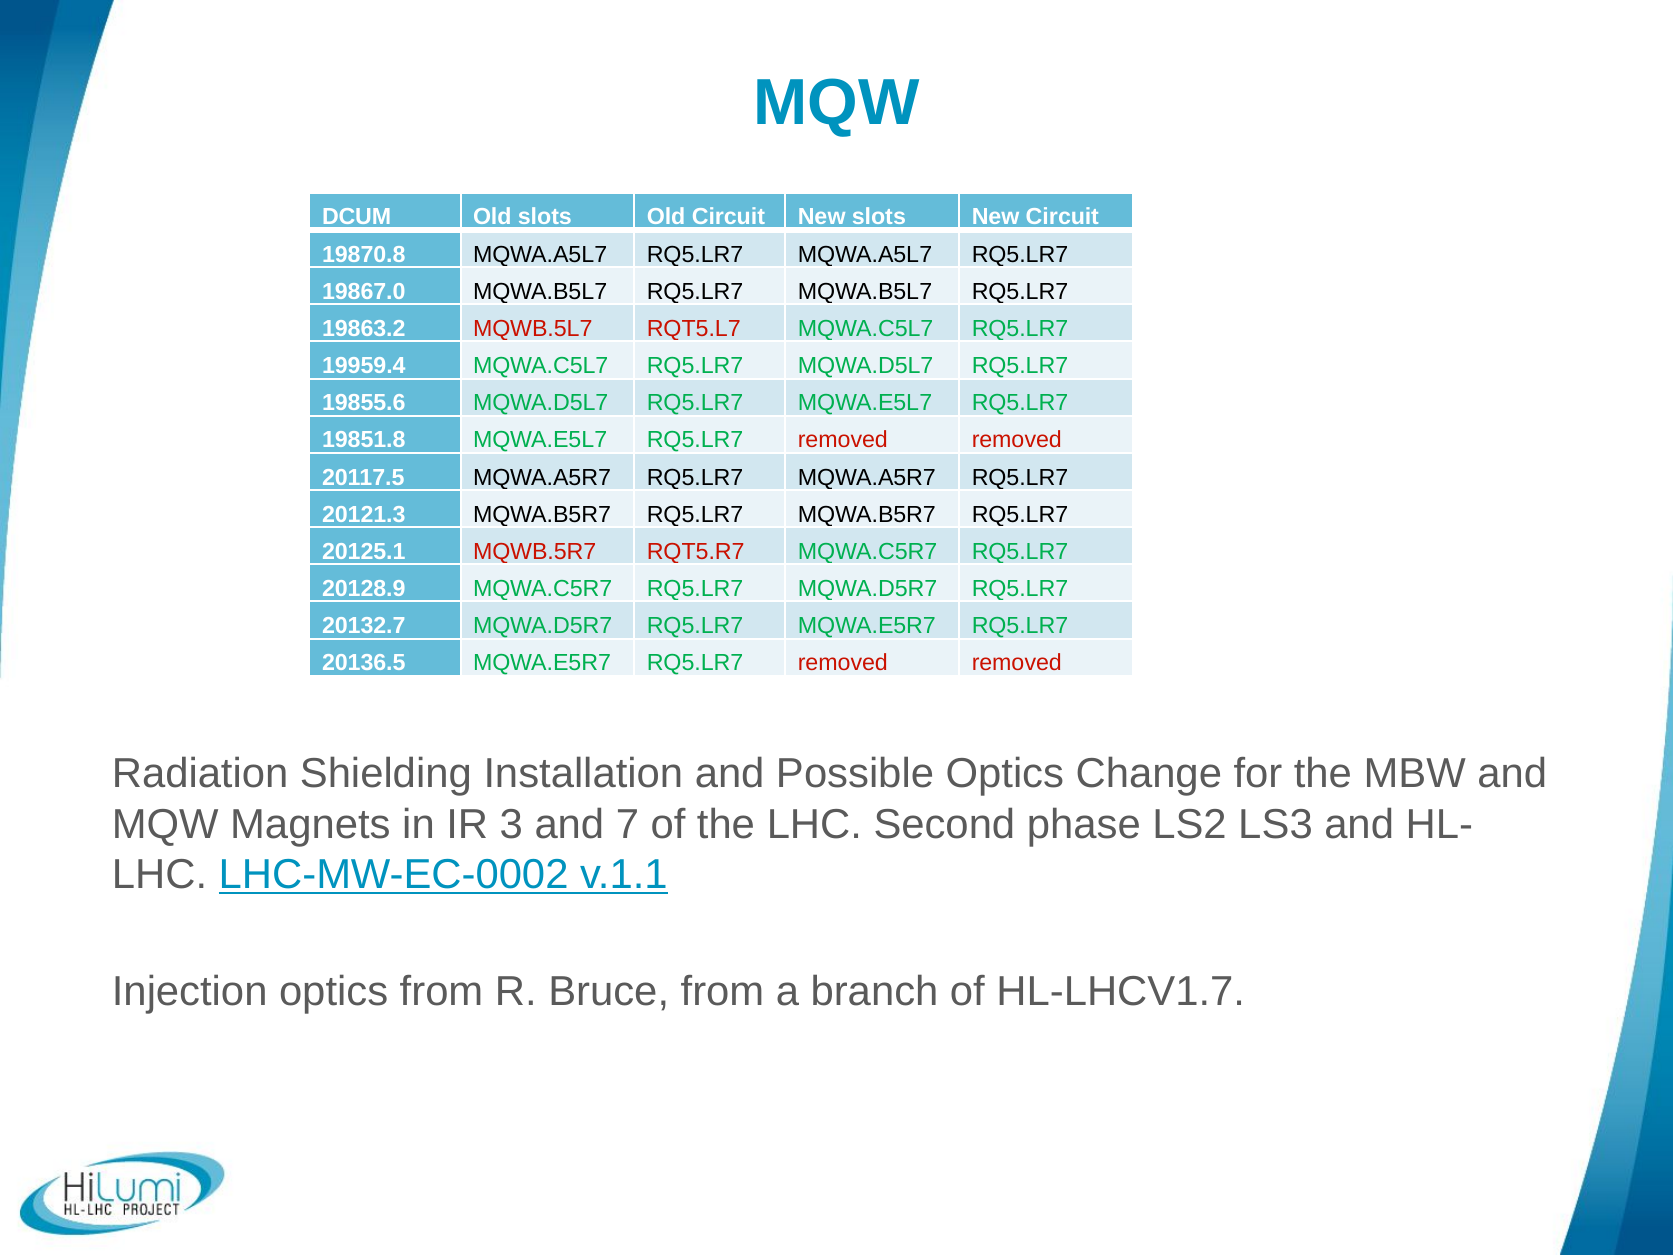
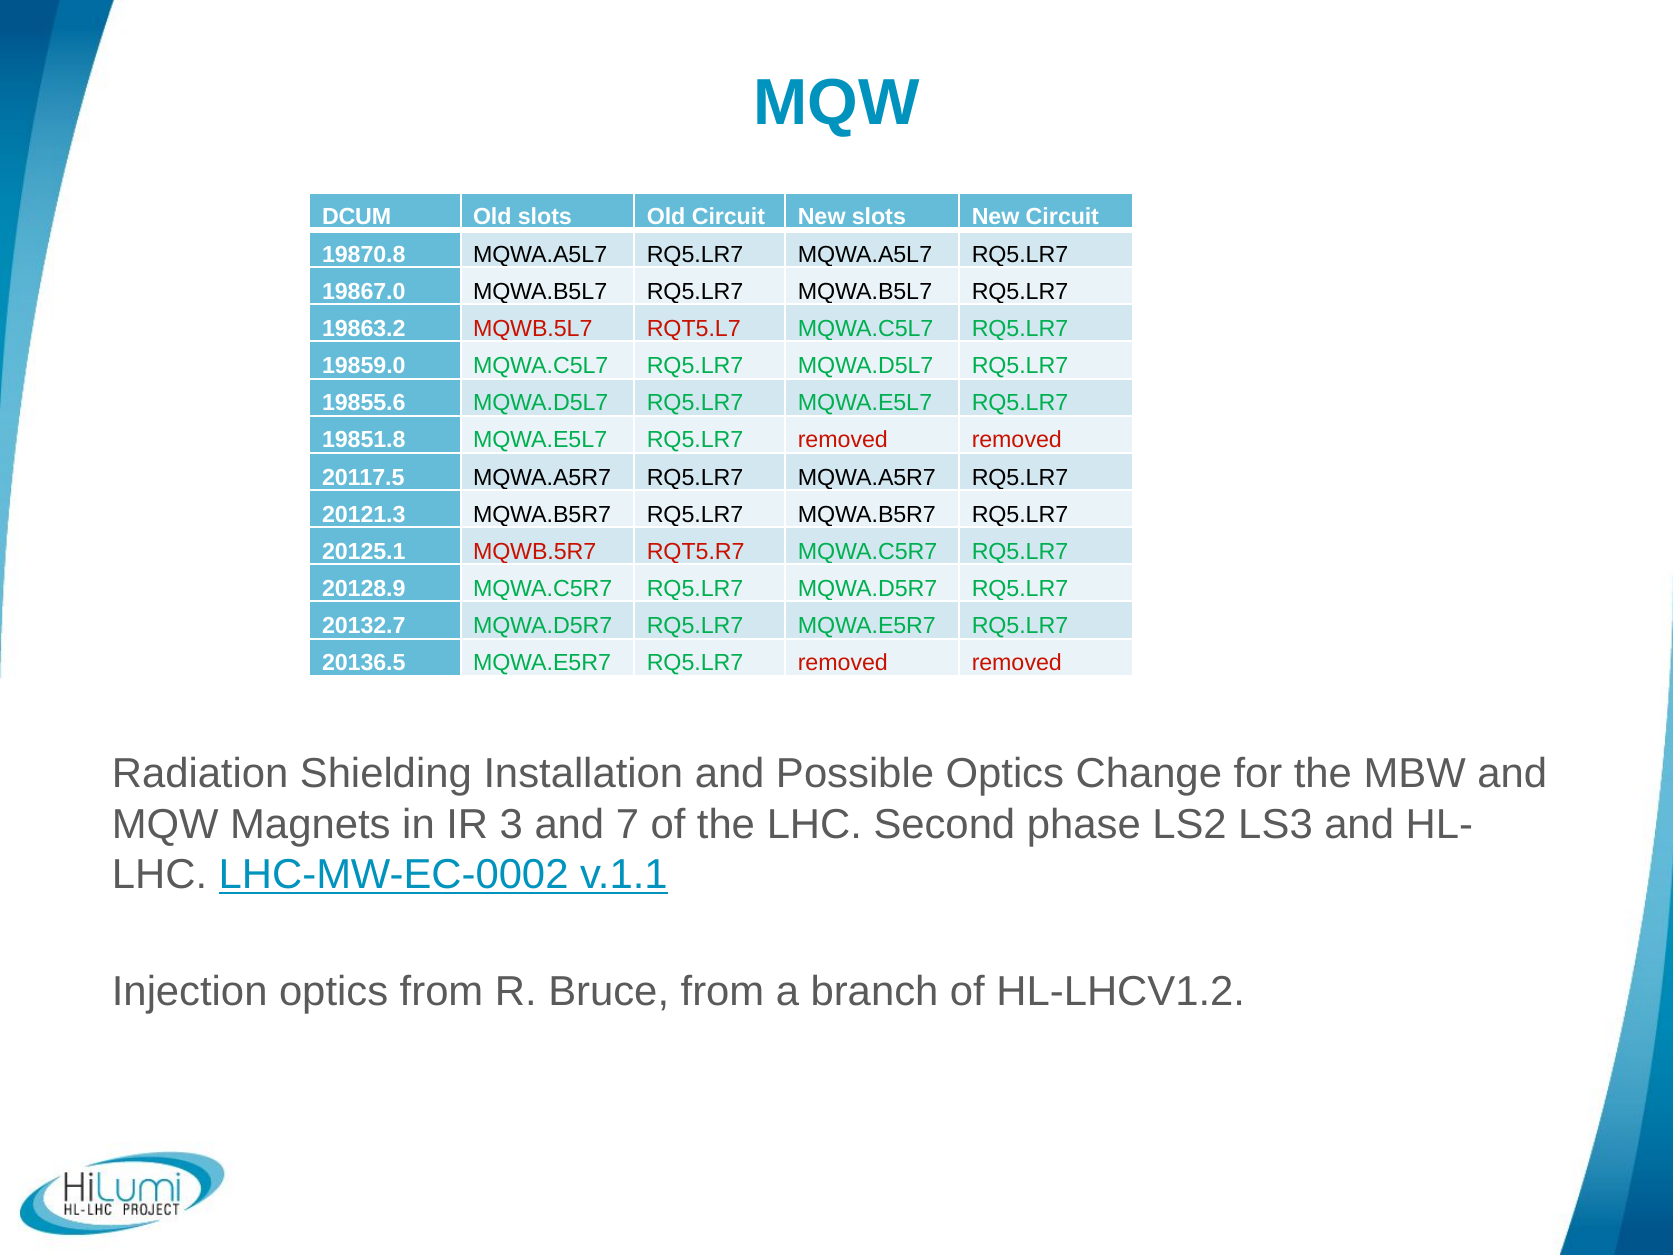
19959.4: 19959.4 -> 19859.0
HL-LHCV1.7: HL-LHCV1.7 -> HL-LHCV1.2
